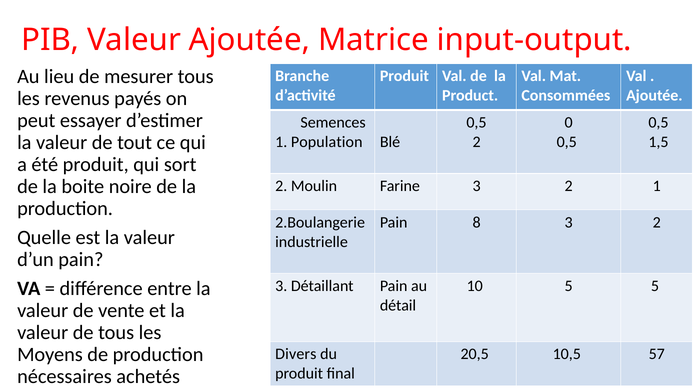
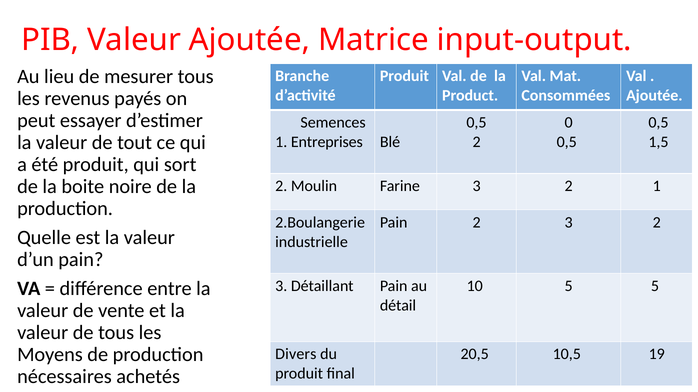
Population: Population -> Entreprises
Pain 8: 8 -> 2
57: 57 -> 19
